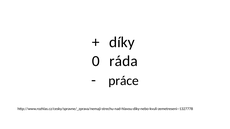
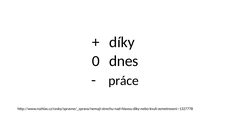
ráda: ráda -> dnes
